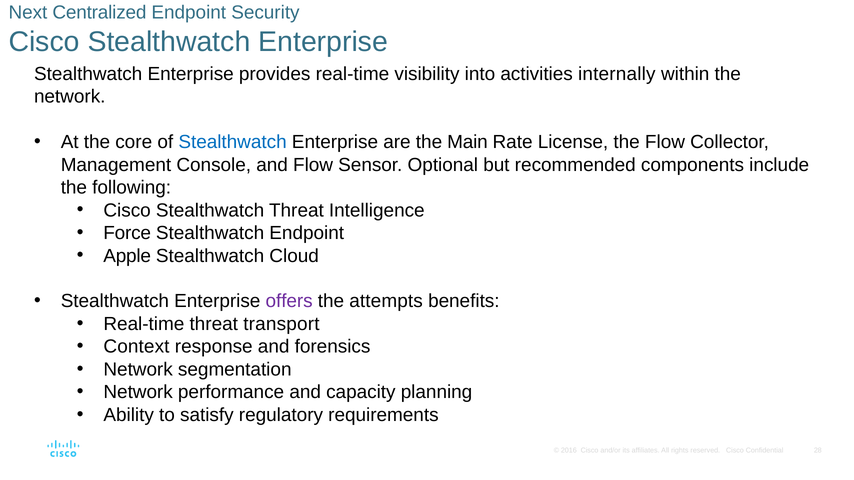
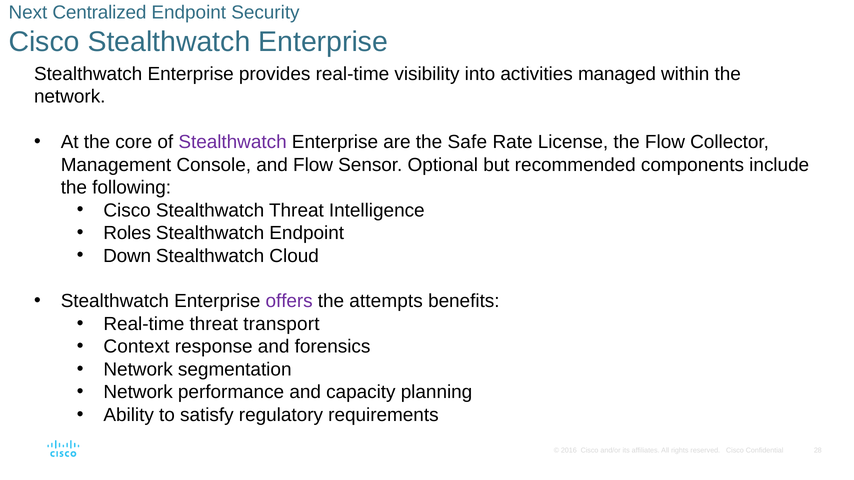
internally: internally -> managed
Stealthwatch at (233, 142) colour: blue -> purple
Main: Main -> Safe
Force: Force -> Roles
Apple: Apple -> Down
